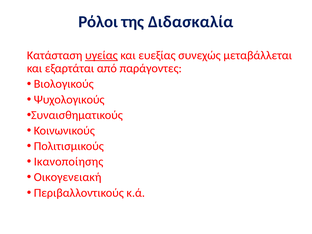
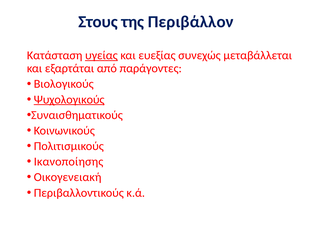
Ρόλοι: Ρόλοι -> Στους
Διδασκαλία: Διδασκαλία -> Περιβάλλον
Ψυχολογικούς underline: none -> present
